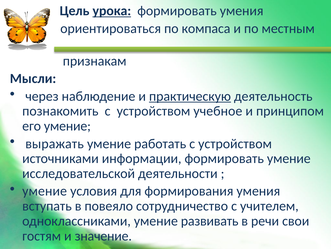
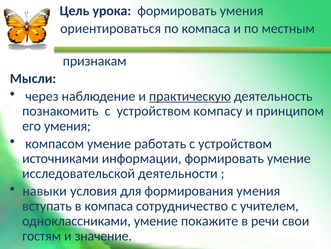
урока underline: present -> none
учебное: учебное -> компасу
его умение: умение -> умения
выражать: выражать -> компасом
умение at (45, 191): умение -> навыки
в повеяло: повеяло -> компаса
развивать: развивать -> покажите
